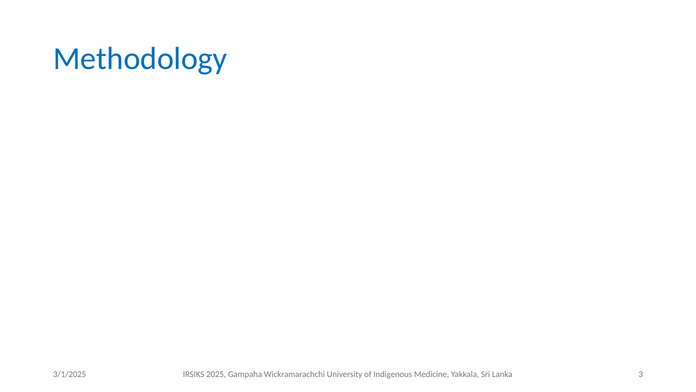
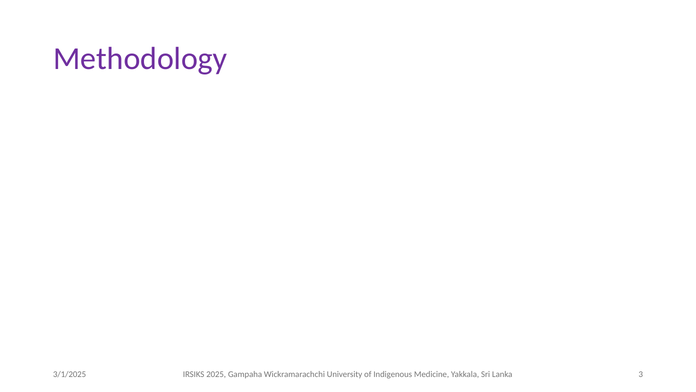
Methodology colour: blue -> purple
